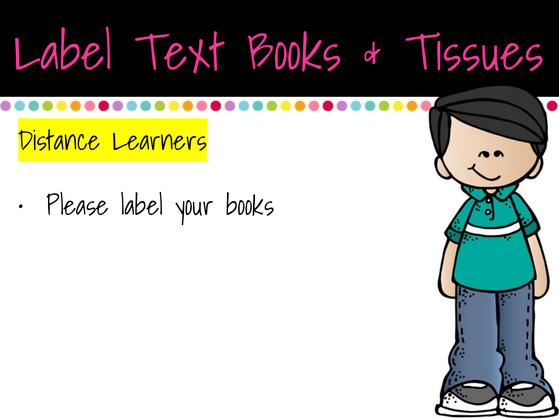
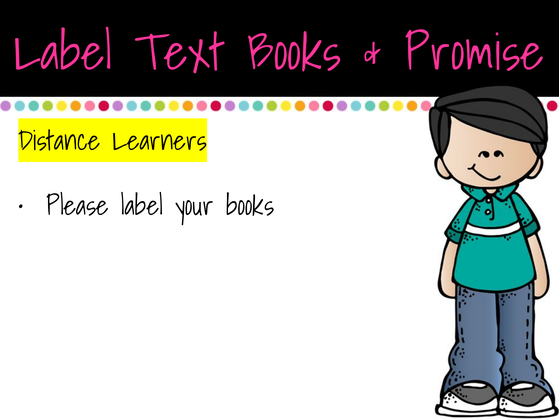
Tissues: Tissues -> Promise
